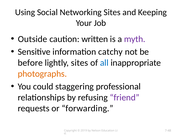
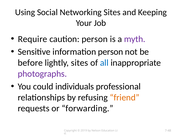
Outside: Outside -> Require
caution written: written -> person
information catchy: catchy -> person
photographs colour: orange -> purple
staggering: staggering -> individuals
friend colour: purple -> orange
